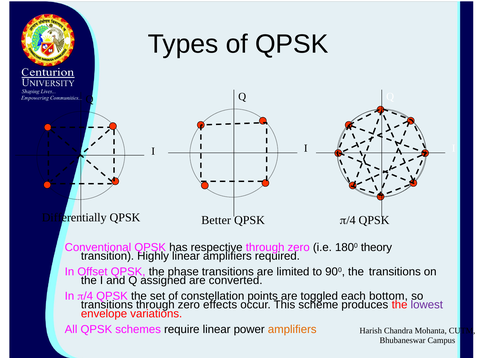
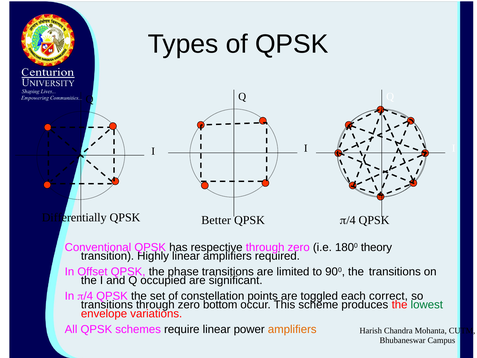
assigned: assigned -> occupied
converted: converted -> significant
bottom: bottom -> correct
effects: effects -> bottom
lowest colour: purple -> green
